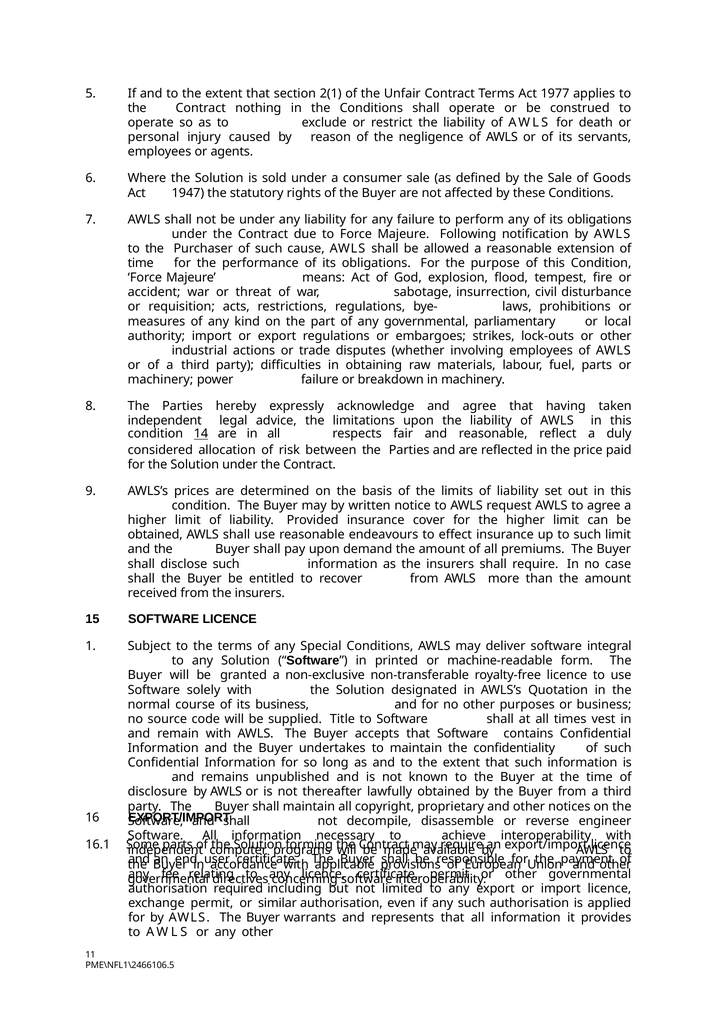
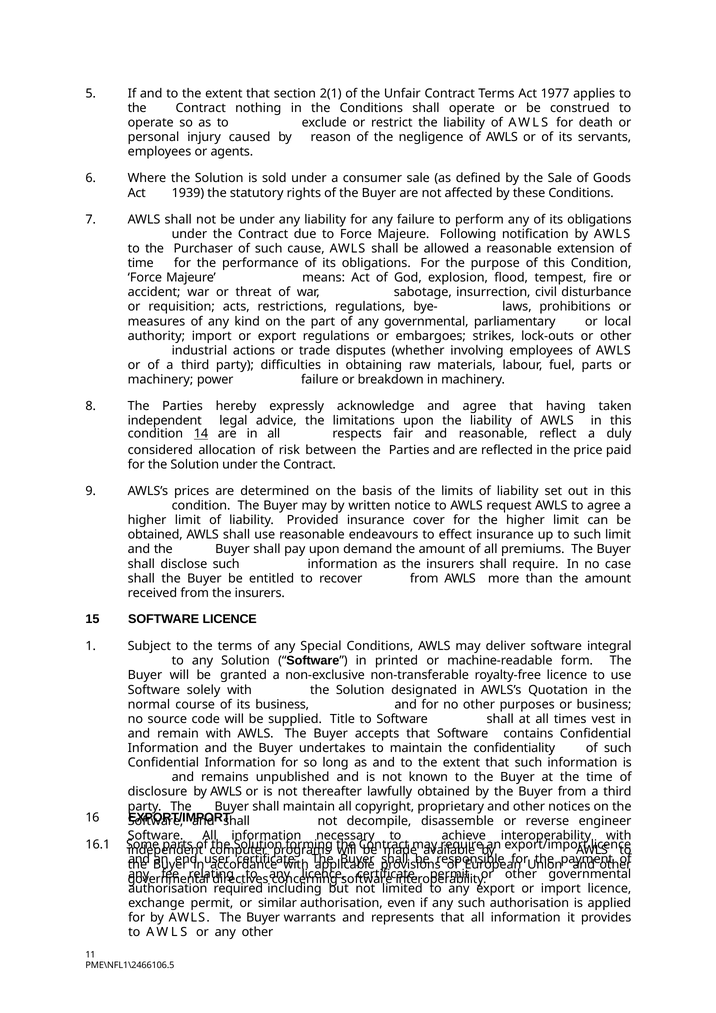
1947: 1947 -> 1939
